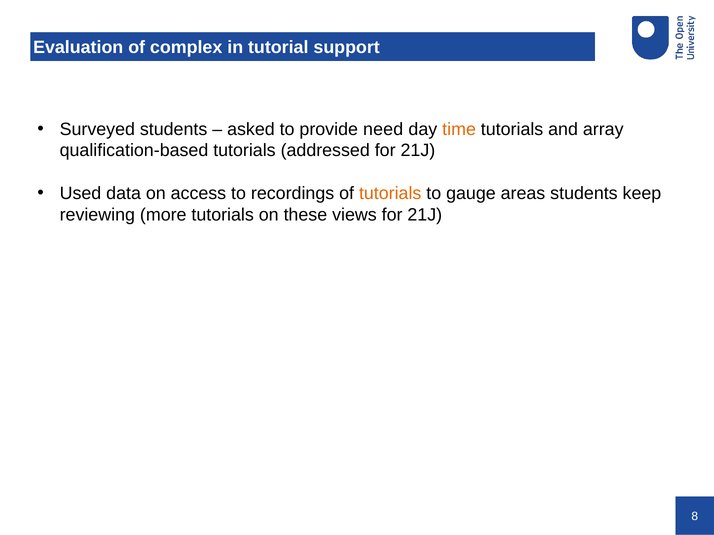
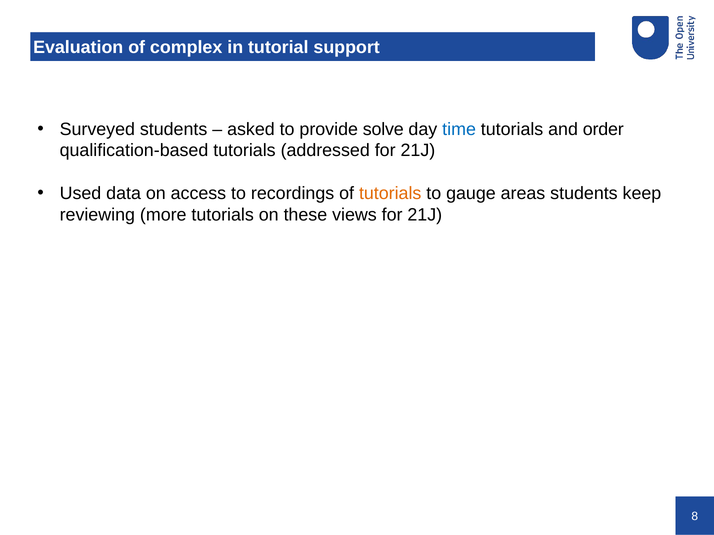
need: need -> solve
time colour: orange -> blue
array: array -> order
